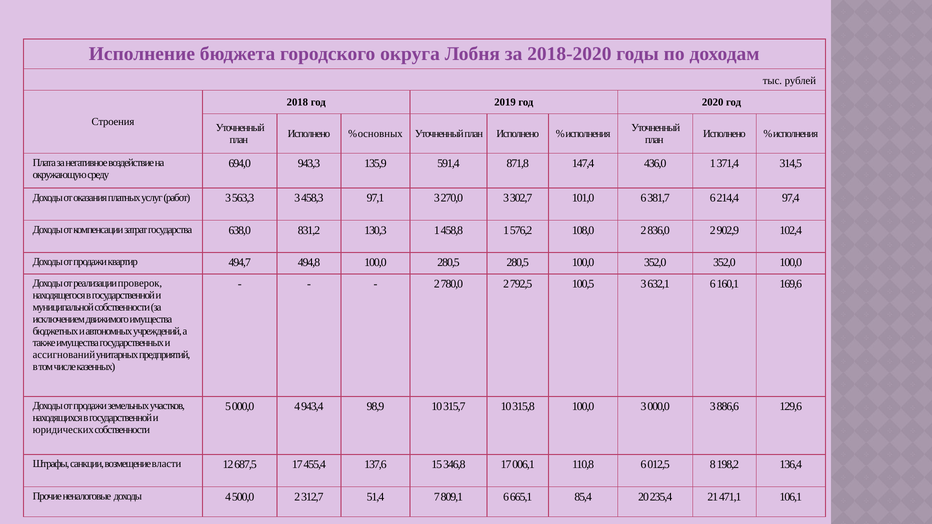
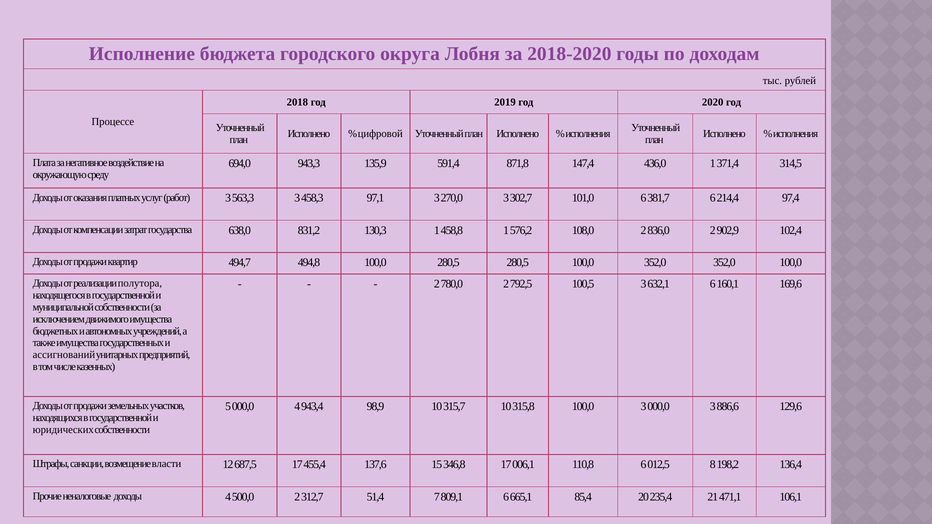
Строения: Строения -> Процессе
основных: основных -> цифровой
проверок: проверок -> полутора
